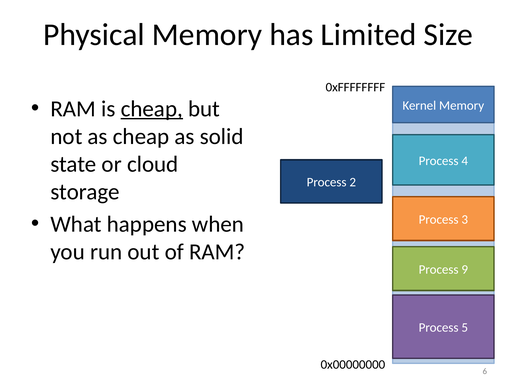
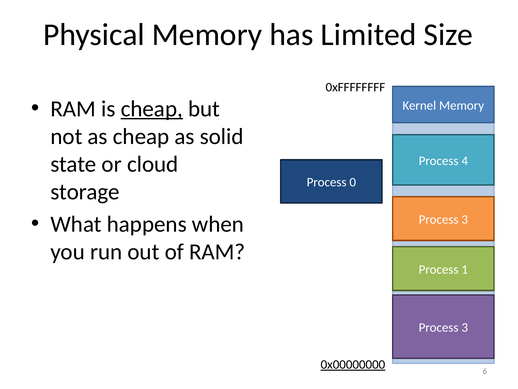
2: 2 -> 0
9: 9 -> 1
5 at (465, 327): 5 -> 3
0x00000000 underline: none -> present
